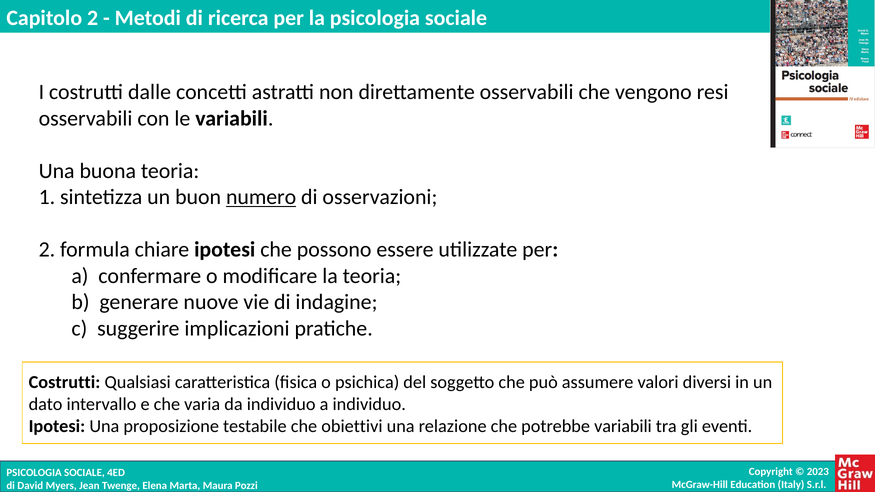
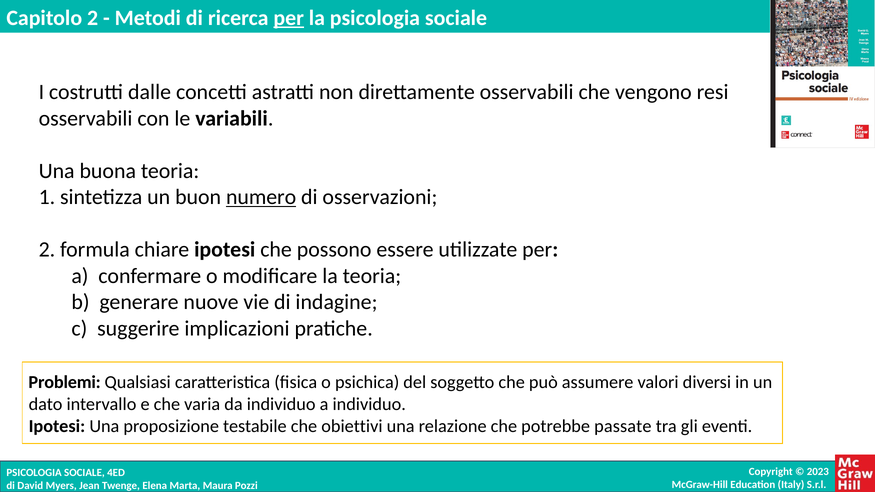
per at (289, 18) underline: none -> present
Costrutti at (65, 382): Costrutti -> Problemi
potrebbe variabili: variabili -> passate
